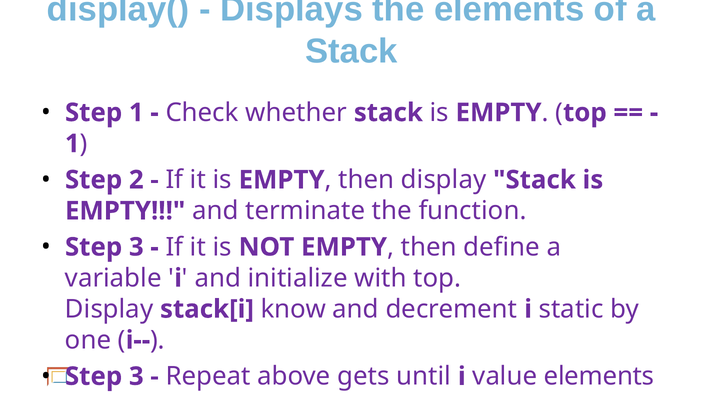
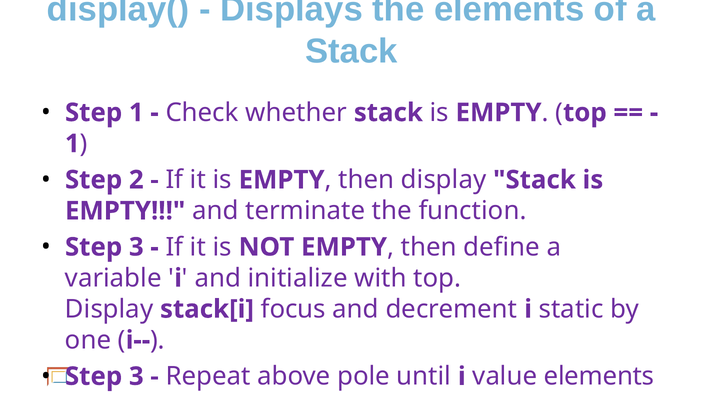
know: know -> focus
gets: gets -> pole
